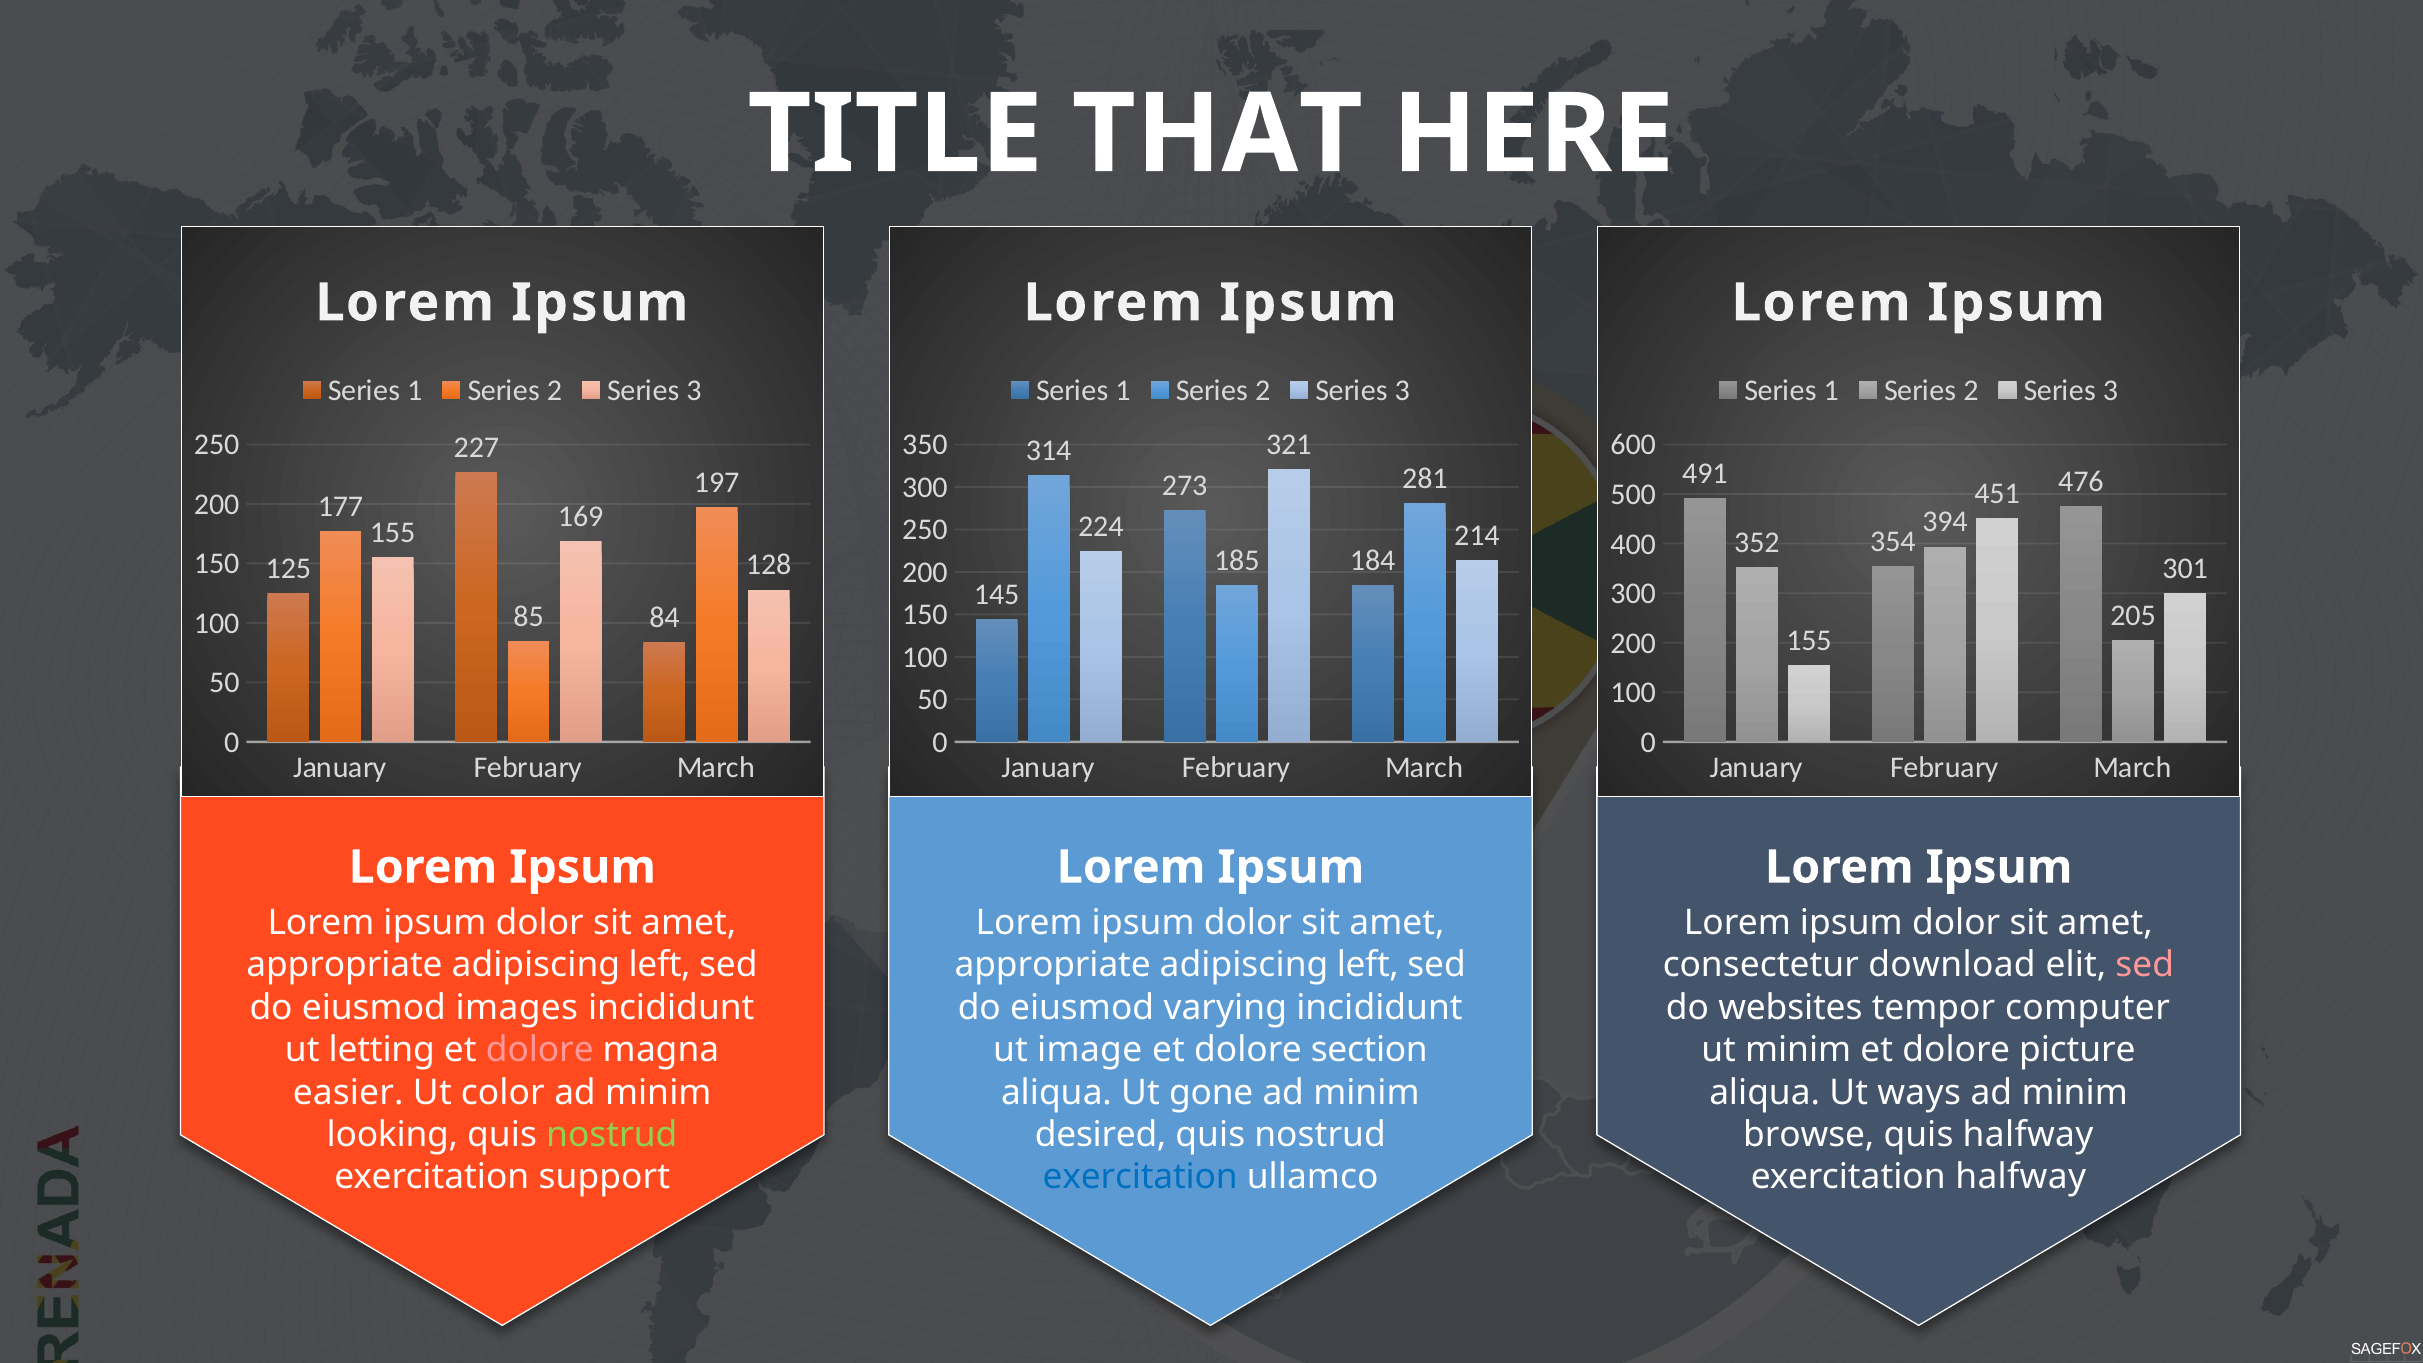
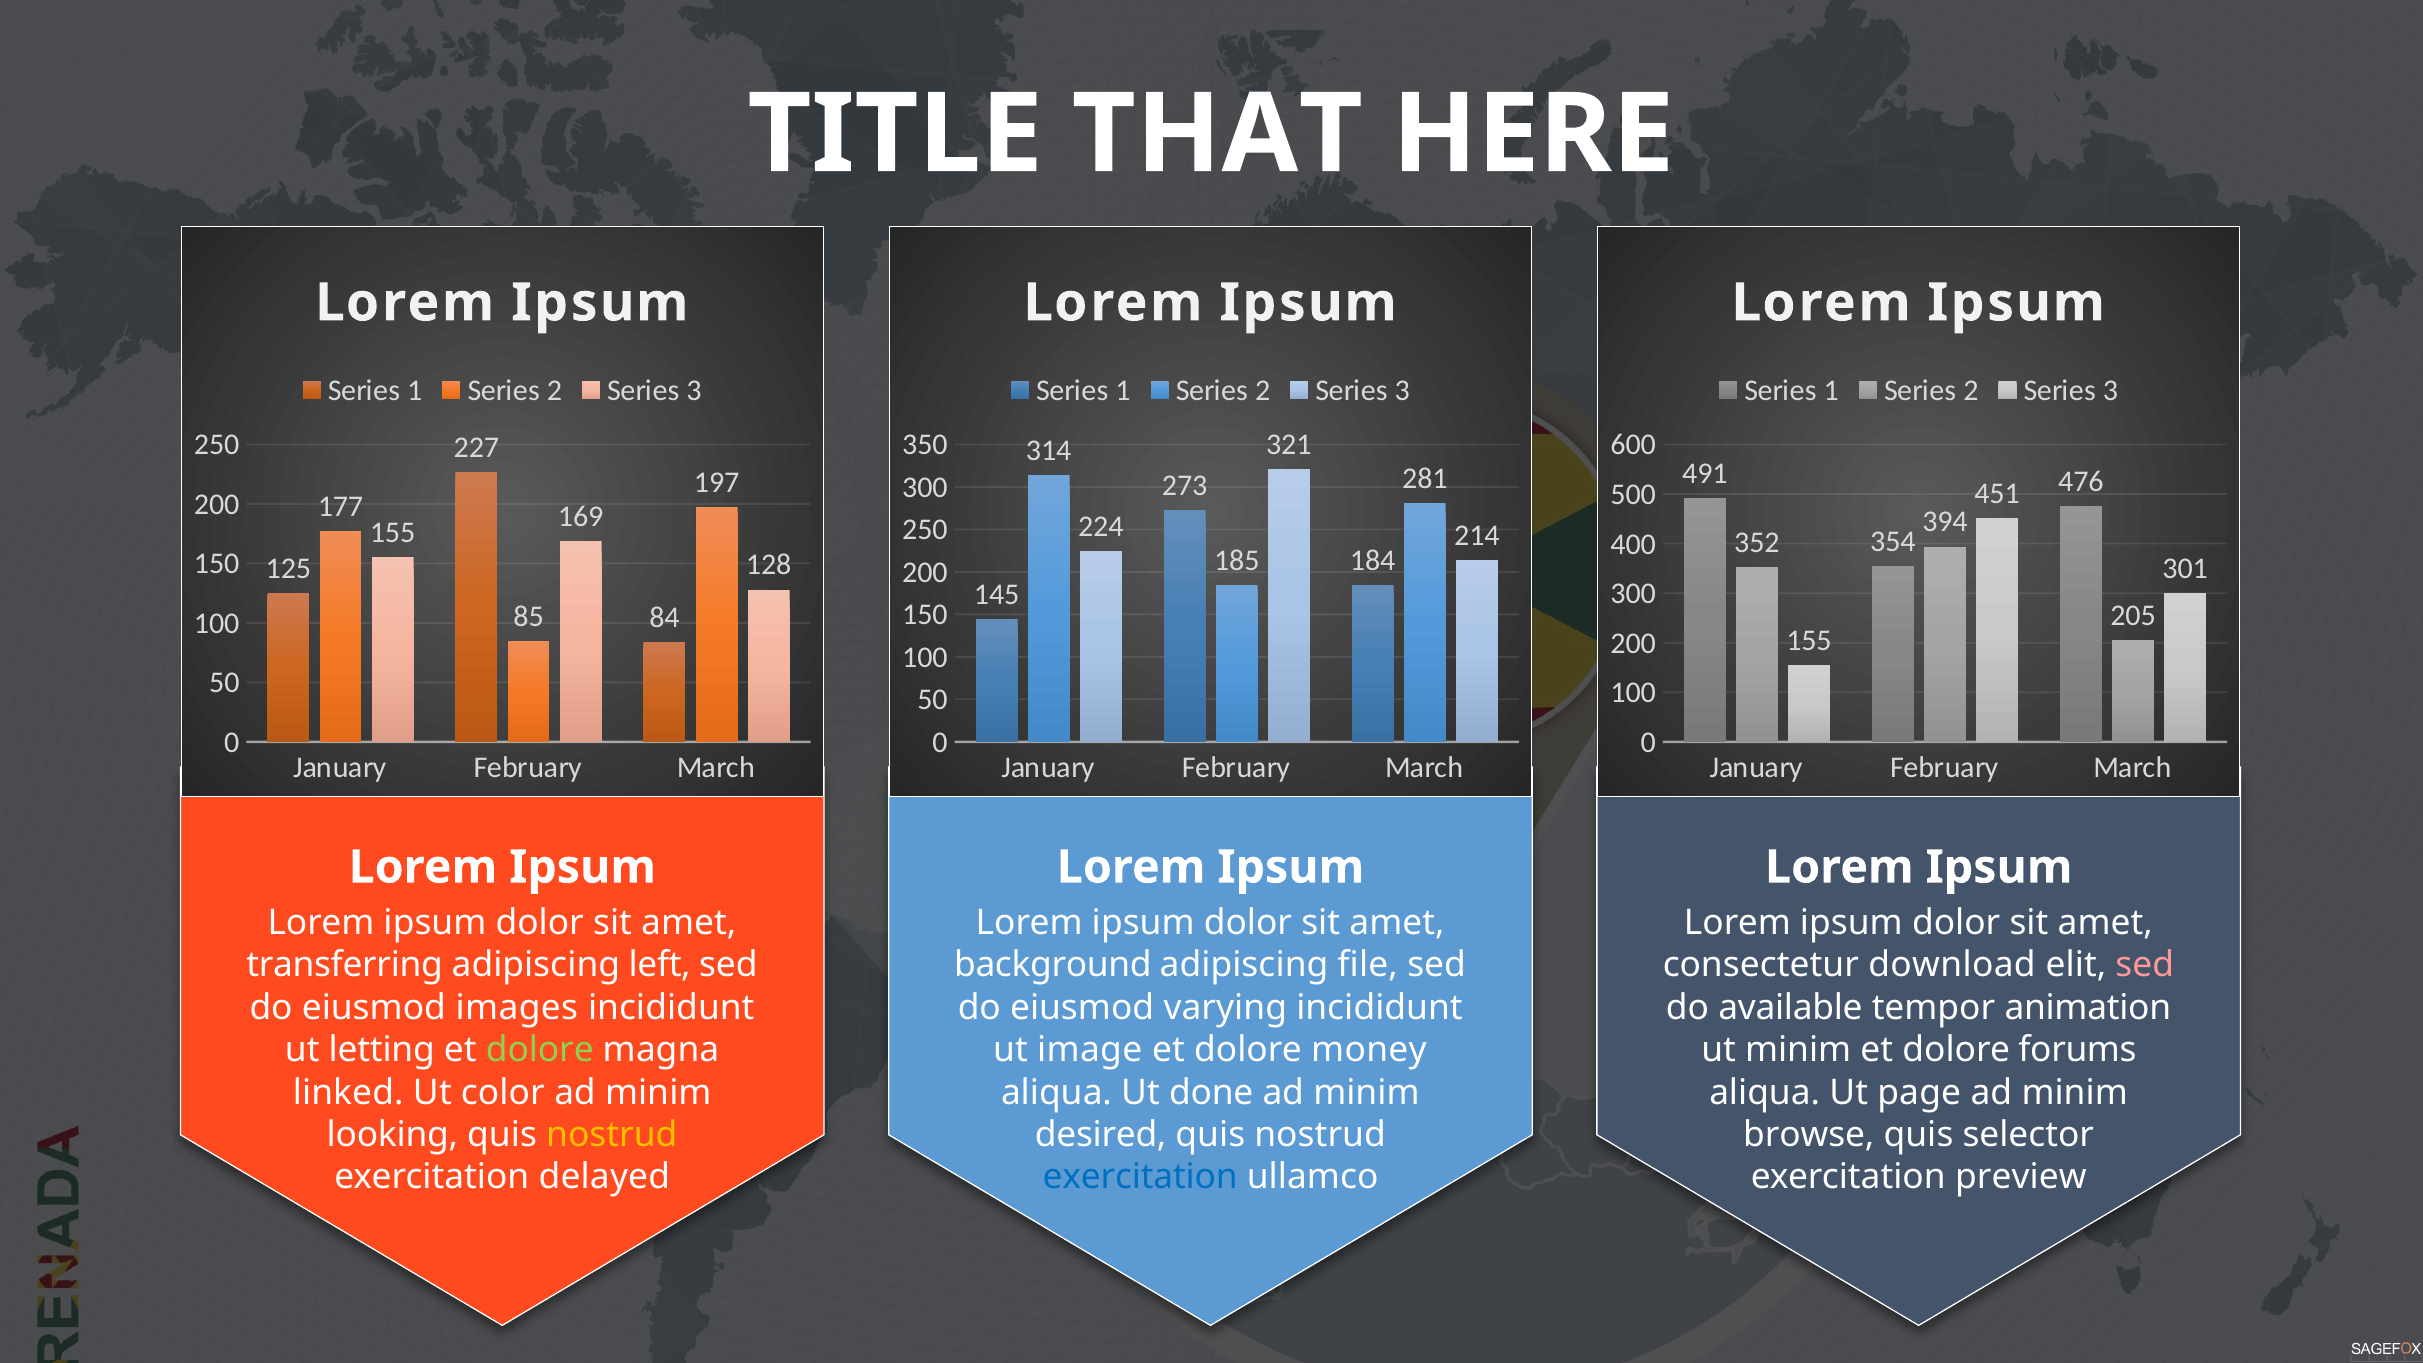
appropriate at (344, 965): appropriate -> transferring
appropriate at (1053, 965): appropriate -> background
left at (1368, 965): left -> file
websites: websites -> available
computer: computer -> animation
dolore at (540, 1050) colour: pink -> light green
section: section -> money
picture: picture -> forums
easier: easier -> linked
gone: gone -> done
ways: ways -> page
nostrud at (612, 1135) colour: light green -> yellow
quis halfway: halfway -> selector
support: support -> delayed
exercitation halfway: halfway -> preview
